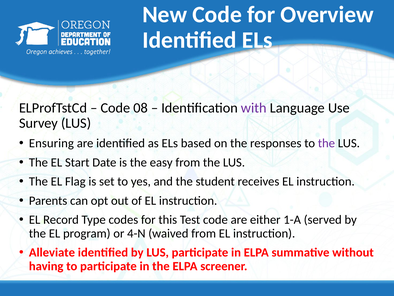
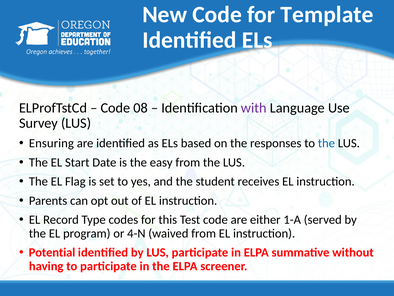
Overview: Overview -> Template
the at (326, 143) colour: purple -> blue
Alleviate: Alleviate -> Potential
